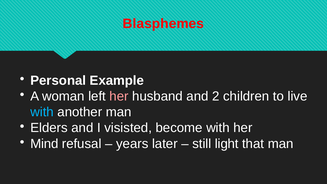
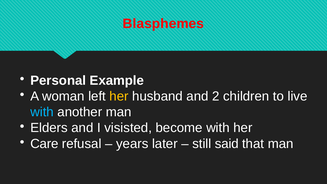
her at (119, 96) colour: pink -> yellow
Mind: Mind -> Care
light: light -> said
